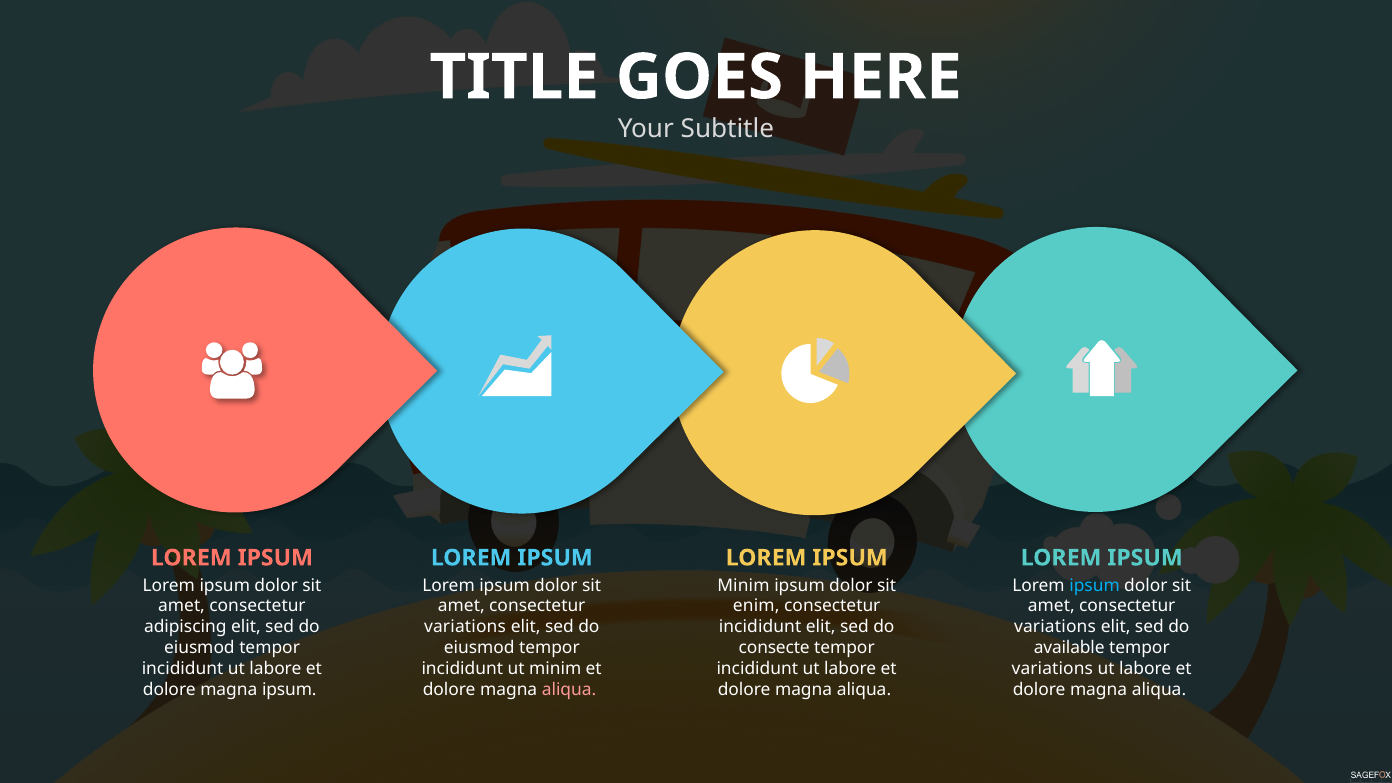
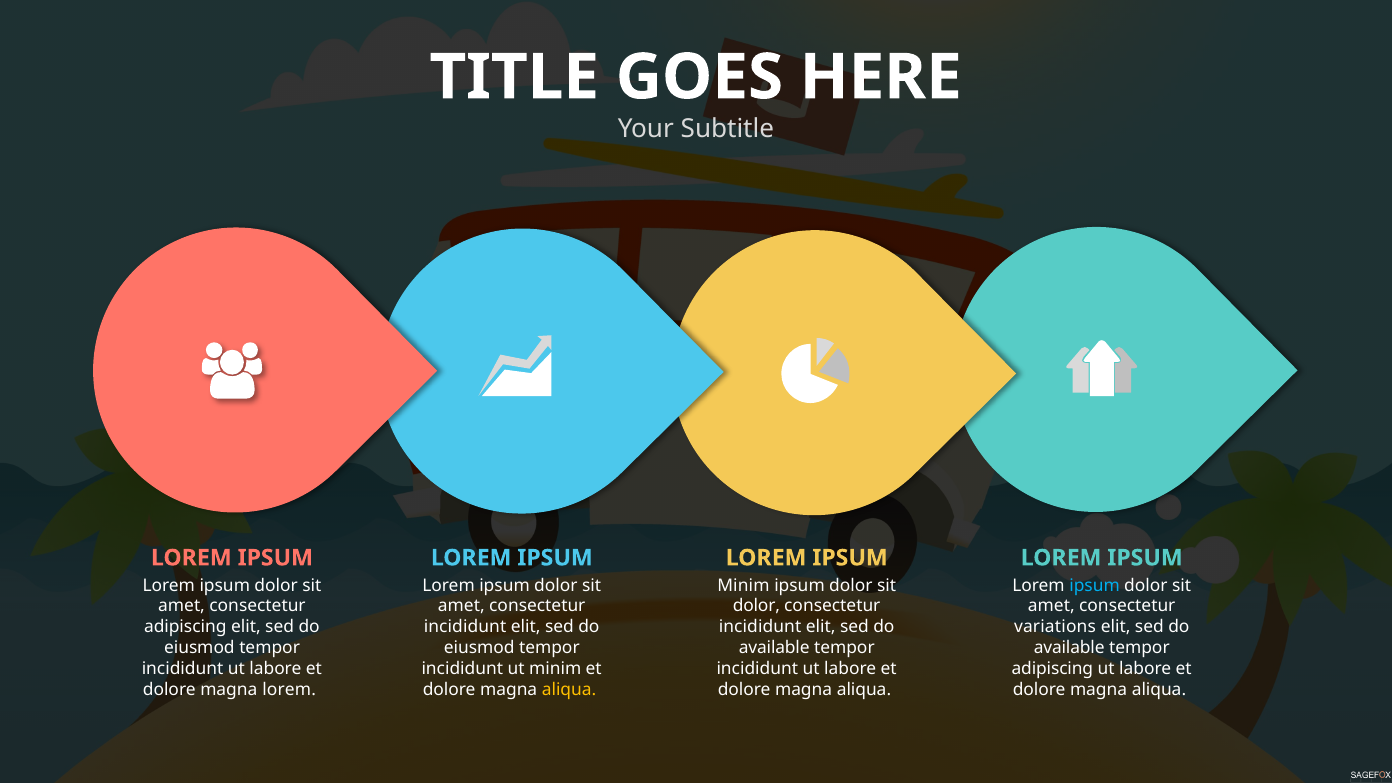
enim at (756, 606): enim -> dolor
variations at (465, 627): variations -> incididunt
consecte at (774, 648): consecte -> available
variations at (1052, 669): variations -> adipiscing
magna ipsum: ipsum -> lorem
aliqua at (569, 690) colour: pink -> yellow
